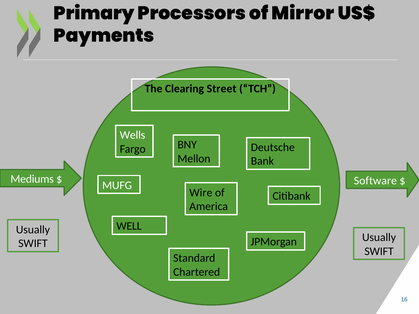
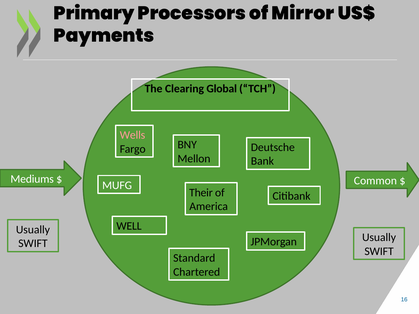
Street: Street -> Global
Wells colour: white -> pink
Software: Software -> Common
Wire: Wire -> Their
